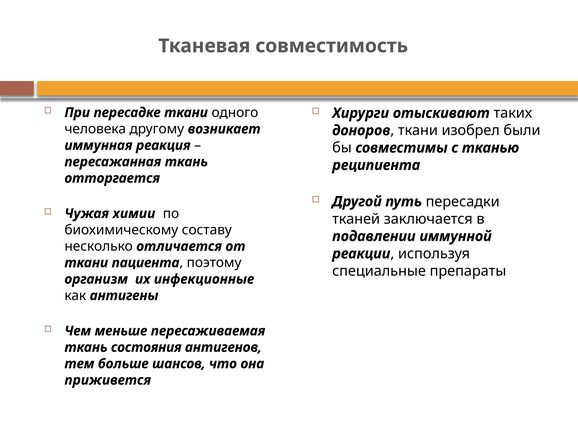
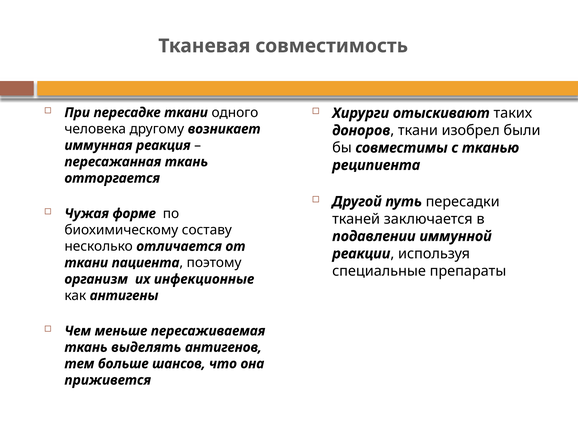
химии: химии -> форме
состояния: состояния -> выделять
